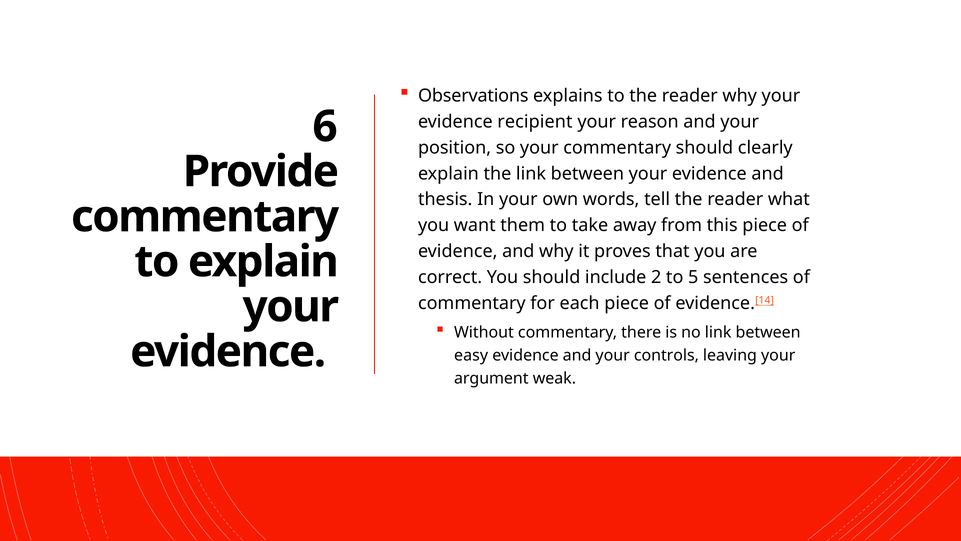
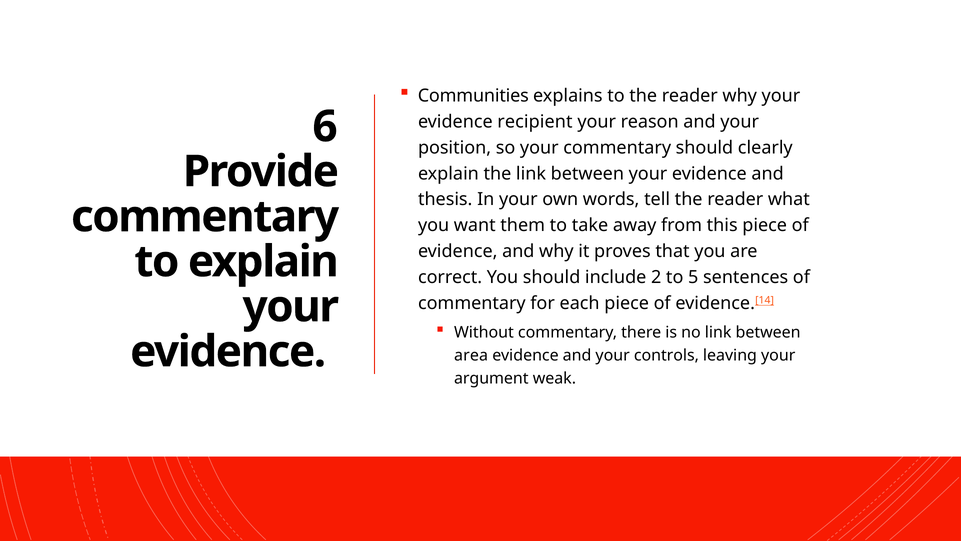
Observations: Observations -> Communities
easy: easy -> area
